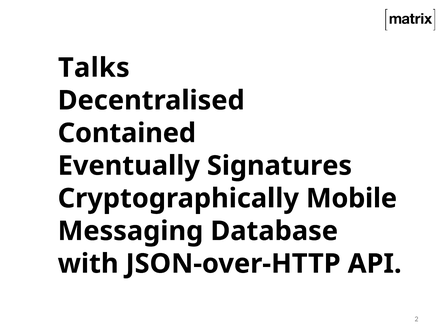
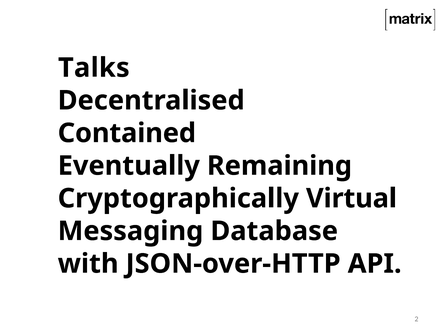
Signatures: Signatures -> Remaining
Mobile: Mobile -> Virtual
